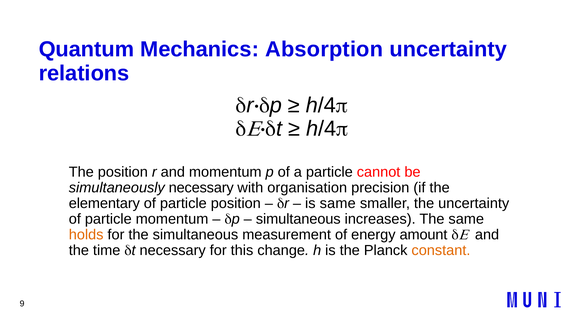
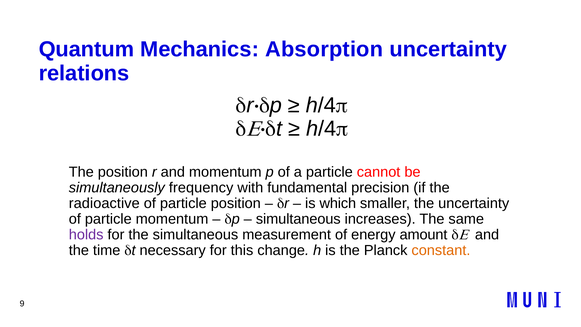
simultaneously necessary: necessary -> frequency
organisation: organisation -> fundamental
elementary: elementary -> radioactive
is same: same -> which
holds colour: orange -> purple
